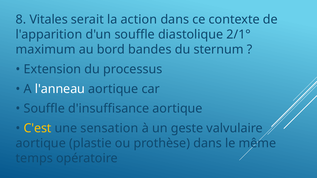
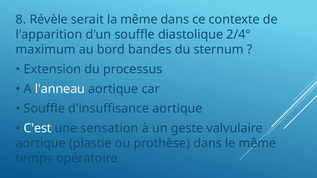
Vitales: Vitales -> Révèle
la action: action -> même
2/1°: 2/1° -> 2/4°
C'est colour: yellow -> white
